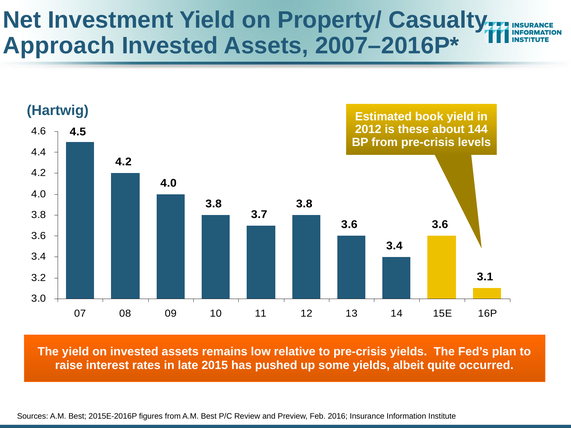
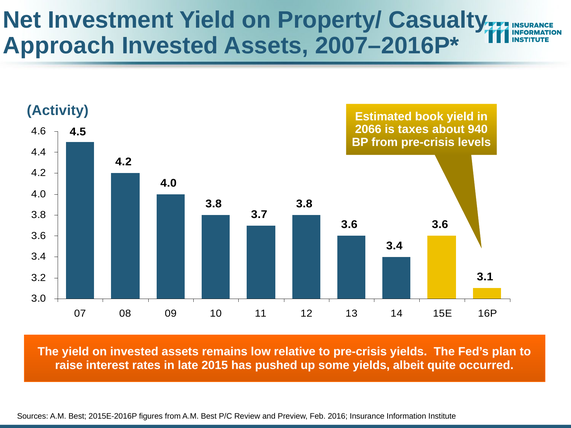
Hartwig: Hartwig -> Activity
2012: 2012 -> 2066
these: these -> taxes
144: 144 -> 940
